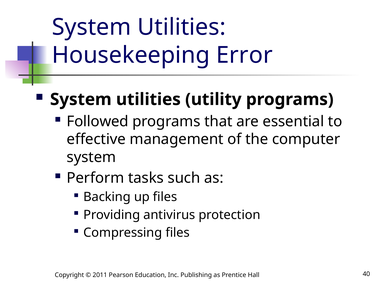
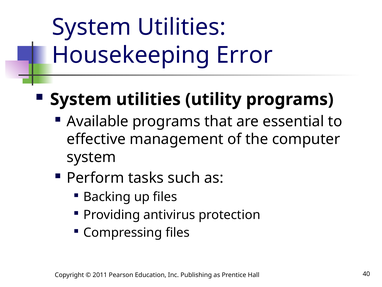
Followed: Followed -> Available
